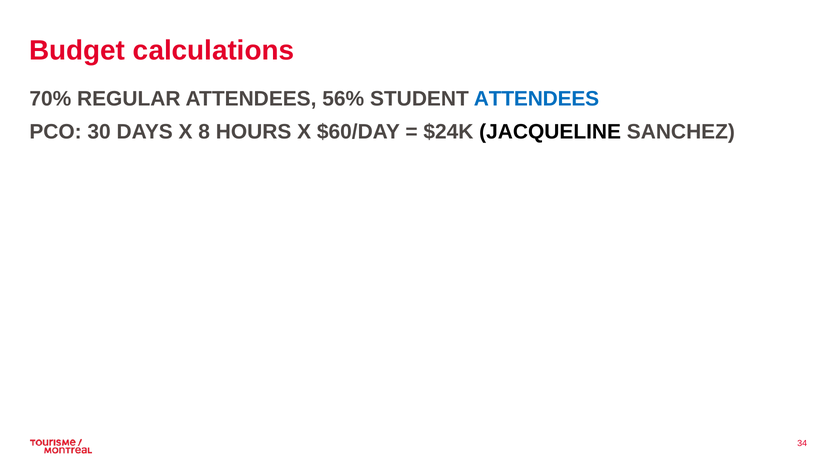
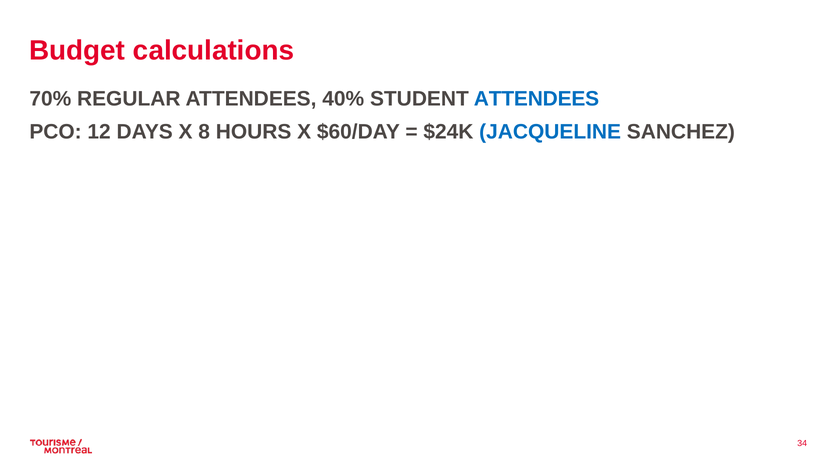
56%: 56% -> 40%
30: 30 -> 12
JACQUELINE colour: black -> blue
